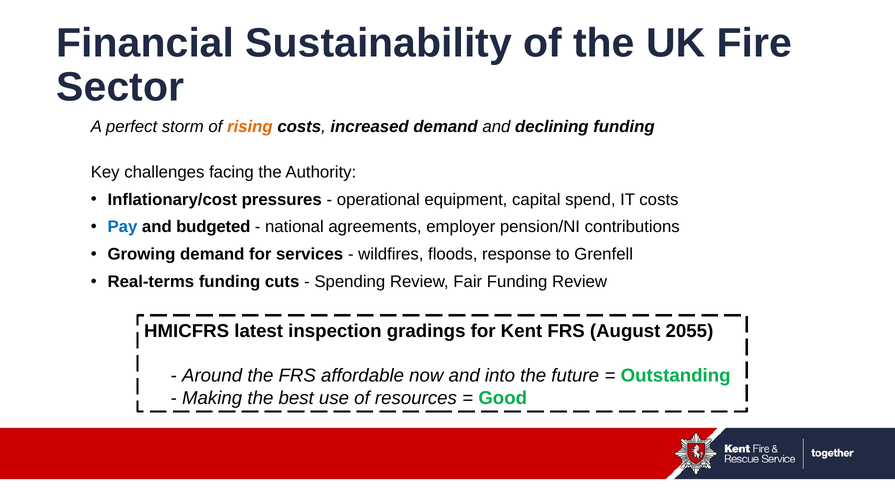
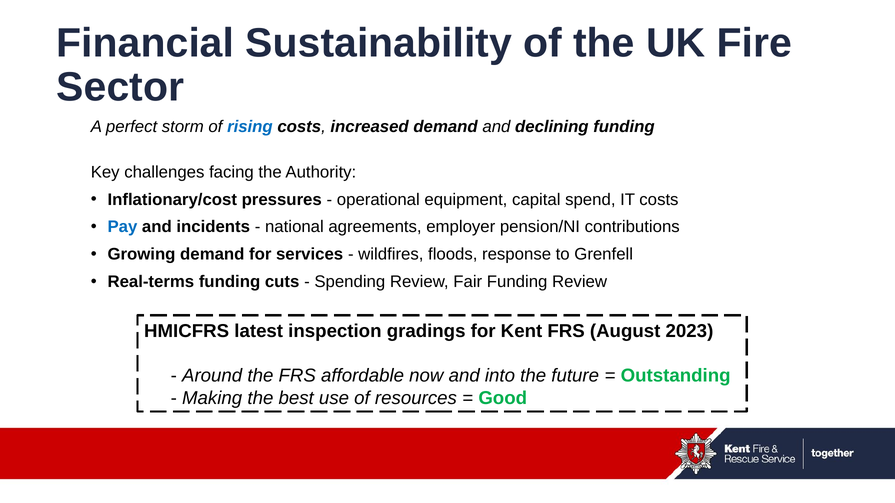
rising colour: orange -> blue
budgeted: budgeted -> incidents
2055: 2055 -> 2023
